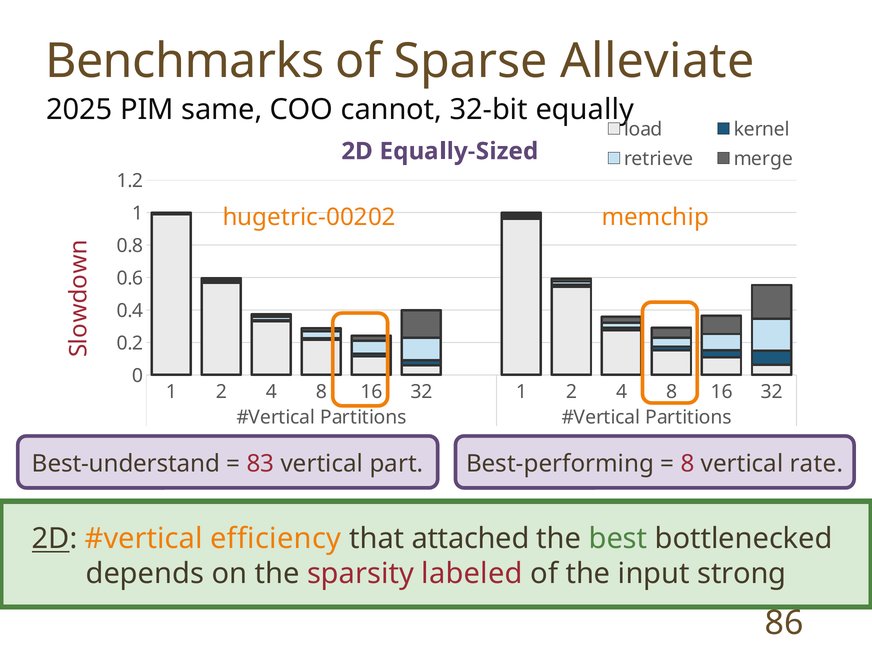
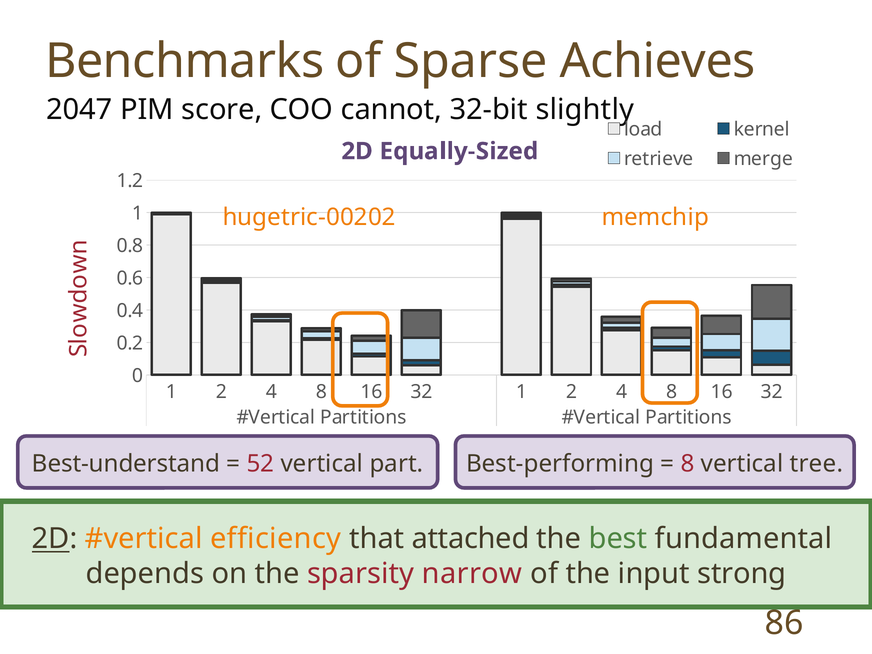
Alleviate: Alleviate -> Achieves
2025: 2025 -> 2047
same: same -> score
equally: equally -> slightly
83: 83 -> 52
rate: rate -> tree
bottlenecked: bottlenecked -> fundamental
labeled: labeled -> narrow
